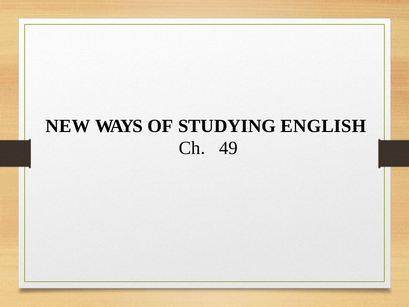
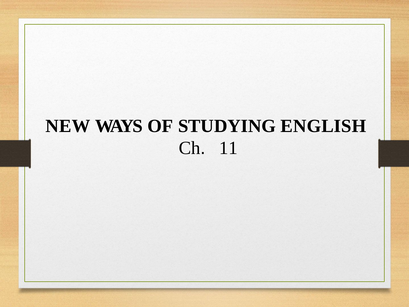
49: 49 -> 11
